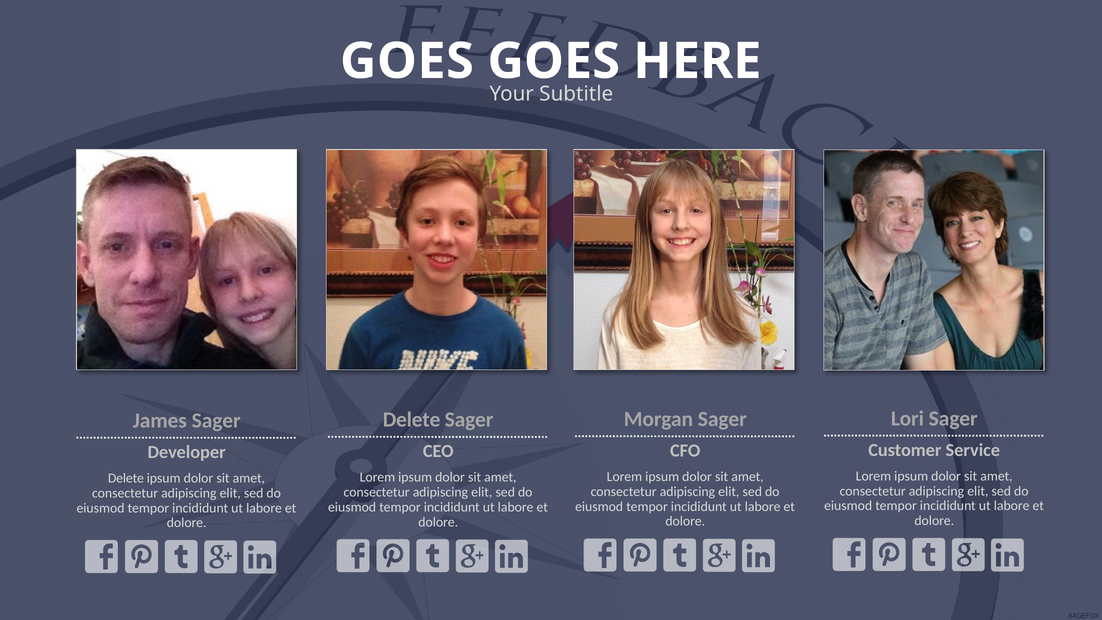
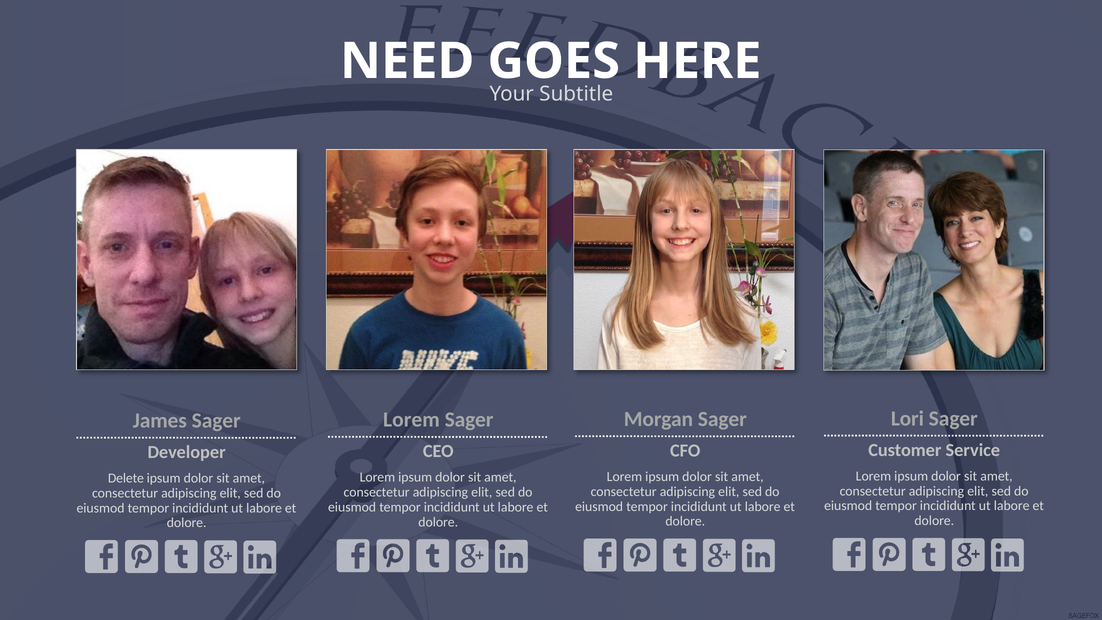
GOES at (407, 61): GOES -> NEED
Delete at (412, 420): Delete -> Lorem
